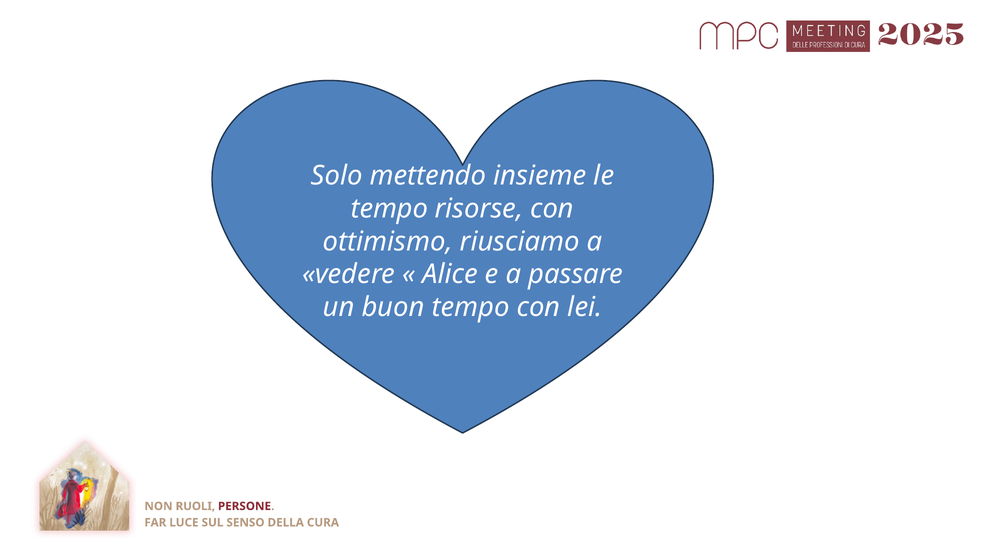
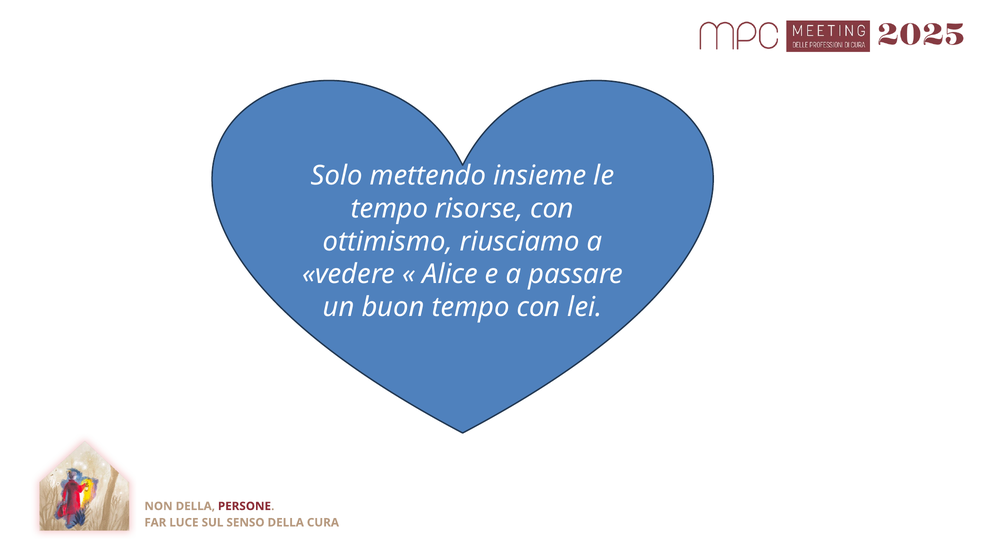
NON RUOLI: RUOLI -> DELLA
